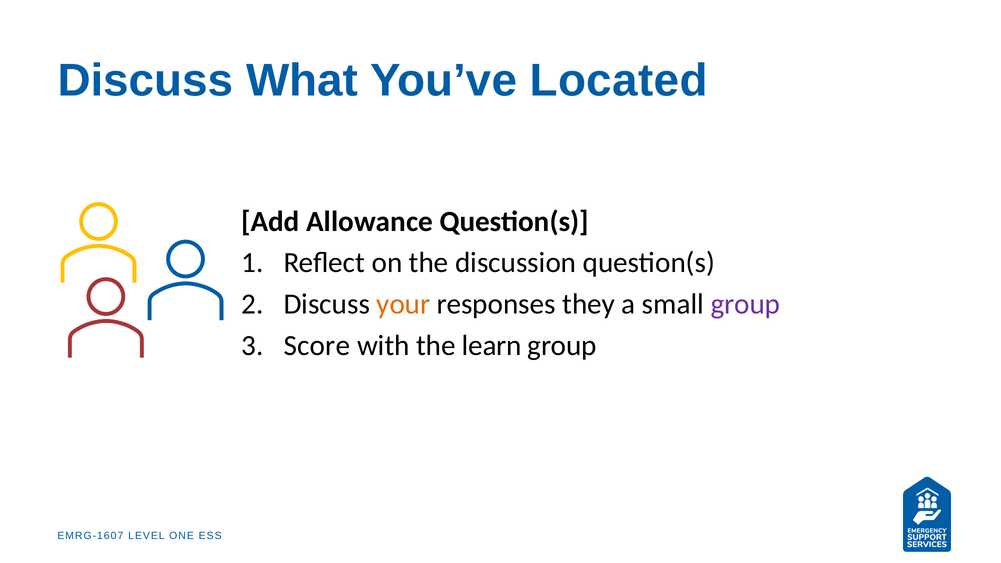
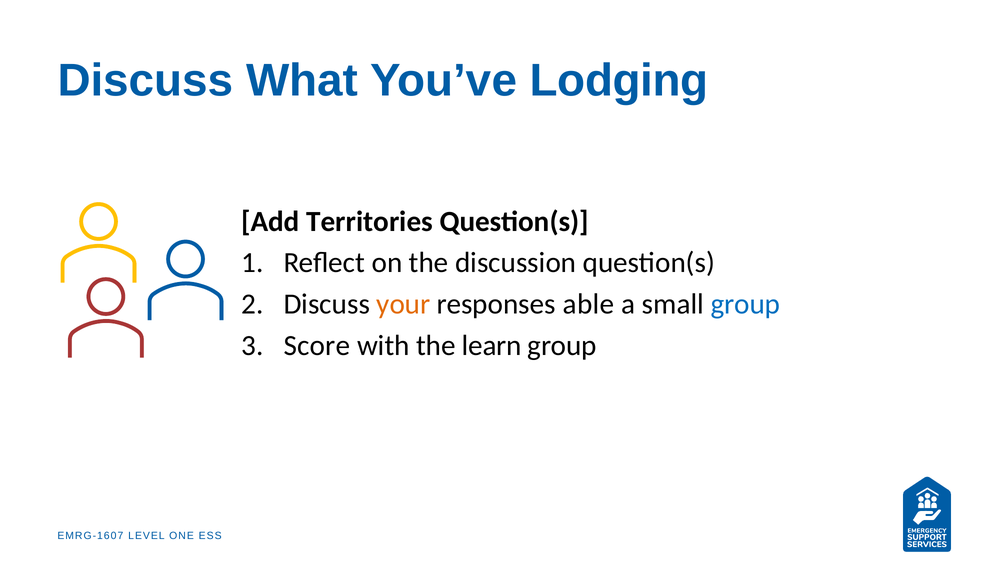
Located: Located -> Lodging
Allowance: Allowance -> Territories
they: they -> able
group at (745, 304) colour: purple -> blue
